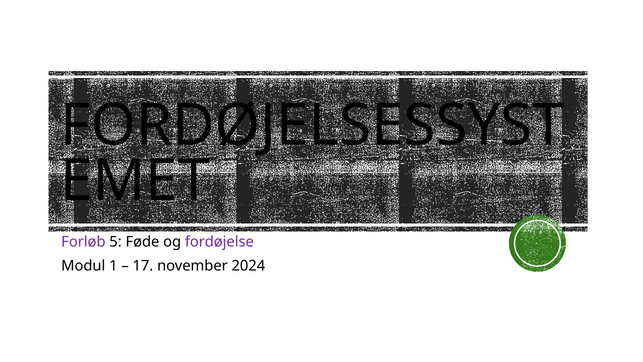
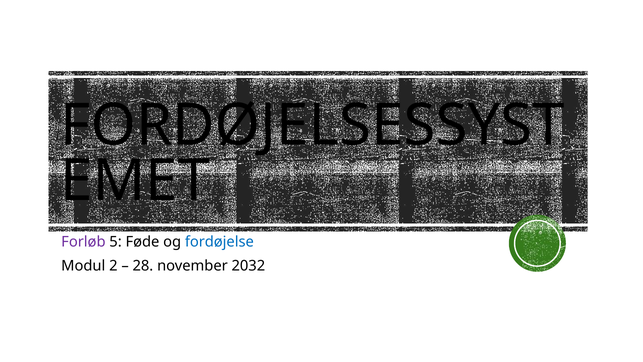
fordøjelse colour: purple -> blue
1: 1 -> 2
17: 17 -> 28
2024: 2024 -> 2032
